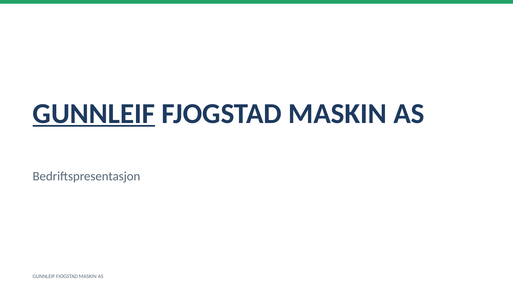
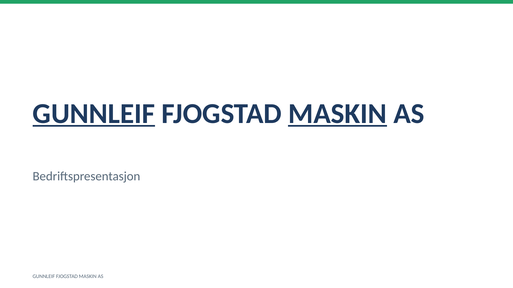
MASKIN at (338, 114) underline: none -> present
